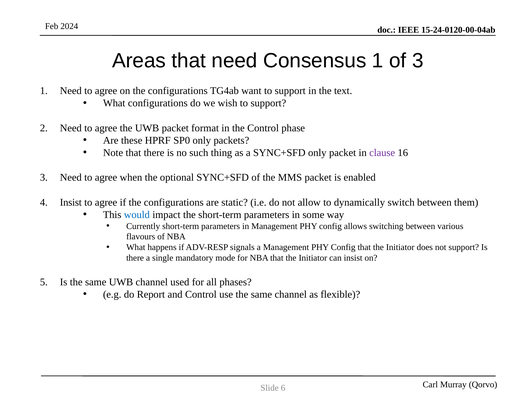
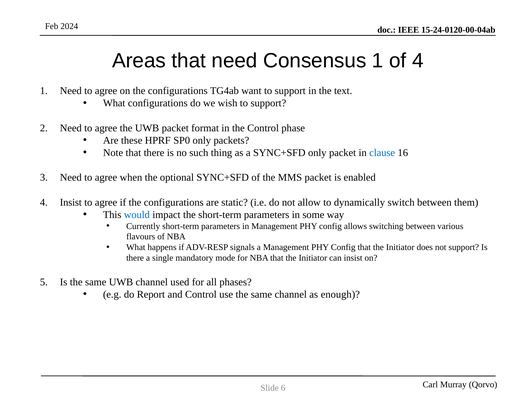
of 3: 3 -> 4
clause colour: purple -> blue
flexible: flexible -> enough
